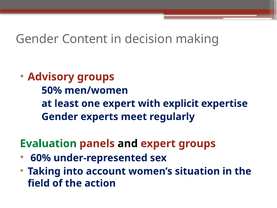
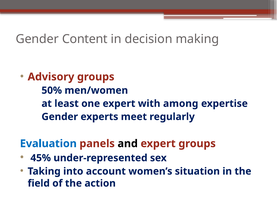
explicit: explicit -> among
Evaluation colour: green -> blue
60%: 60% -> 45%
